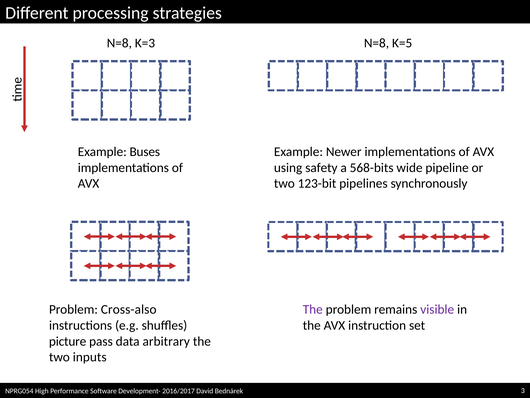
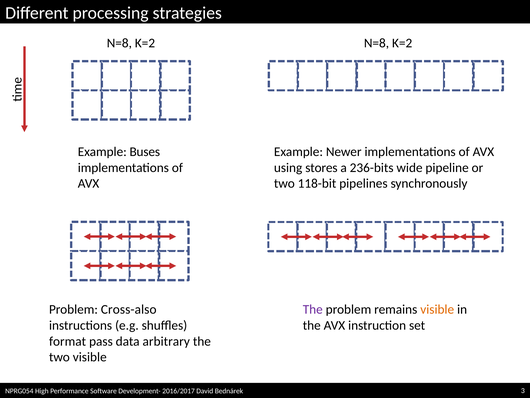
K=3 at (145, 43): K=3 -> K=2
K=5 at (402, 43): K=5 -> K=2
safety: safety -> stores
568-bits: 568-bits -> 236-bits
123-bit: 123-bit -> 118-bit
visible at (437, 309) colour: purple -> orange
picture: picture -> format
two inputs: inputs -> visible
